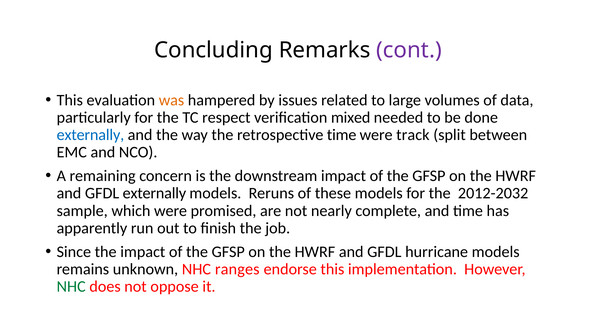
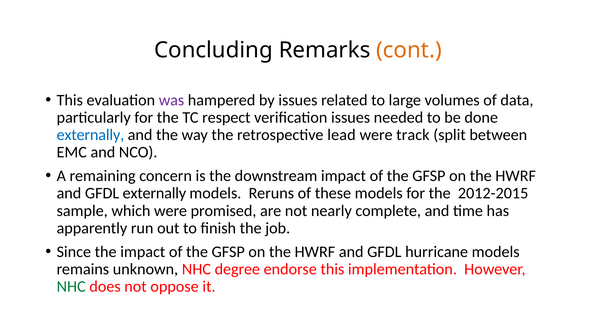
cont colour: purple -> orange
was colour: orange -> purple
verification mixed: mixed -> issues
retrospective time: time -> lead
2012-2032: 2012-2032 -> 2012-2015
ranges: ranges -> degree
